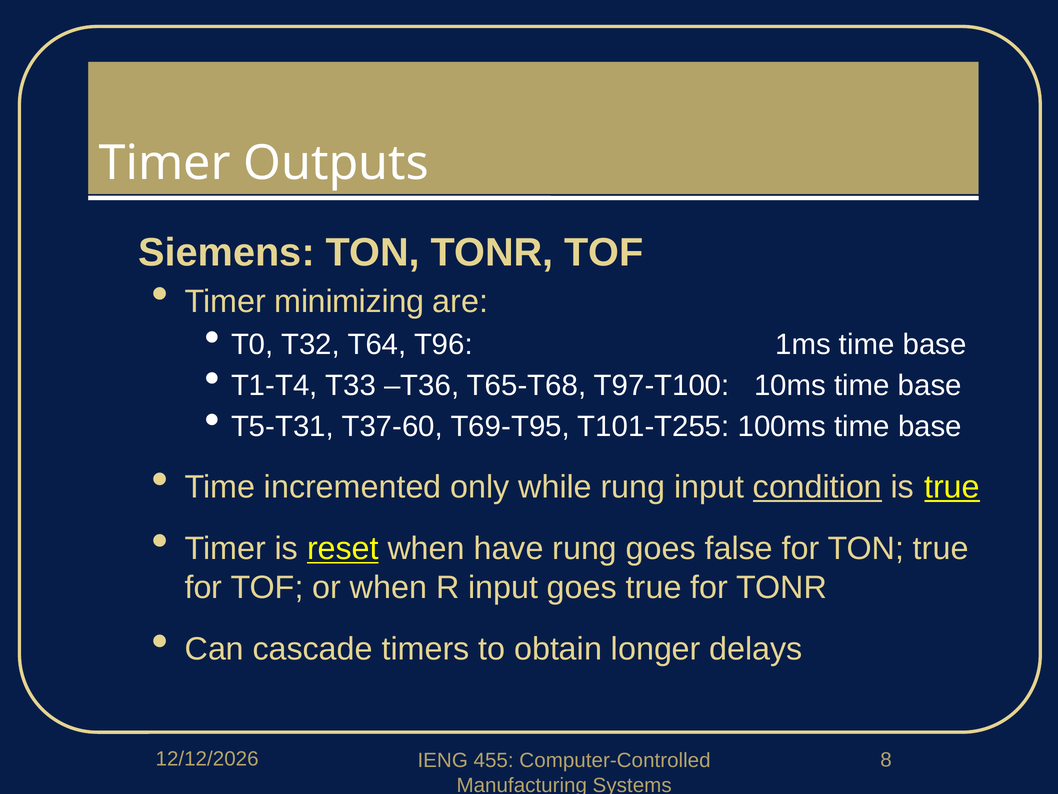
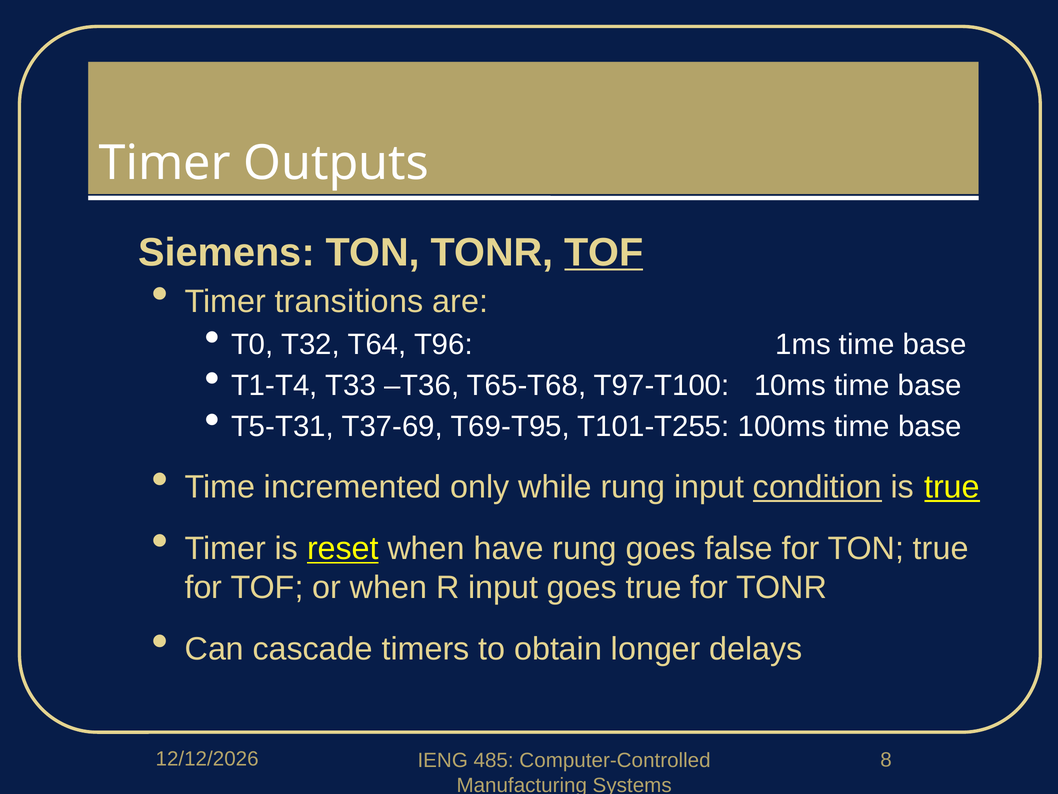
TOF at (604, 252) underline: none -> present
minimizing: minimizing -> transitions
T37-60: T37-60 -> T37-69
455: 455 -> 485
